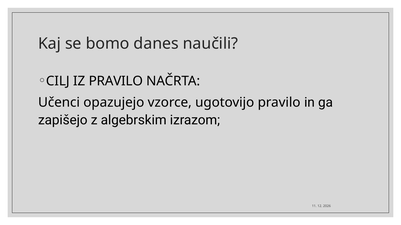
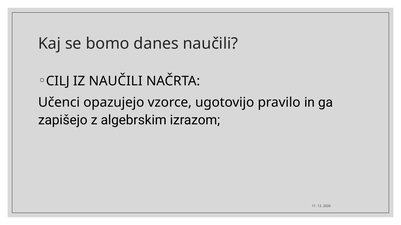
IZ PRAVILO: PRAVILO -> NAUČILI
